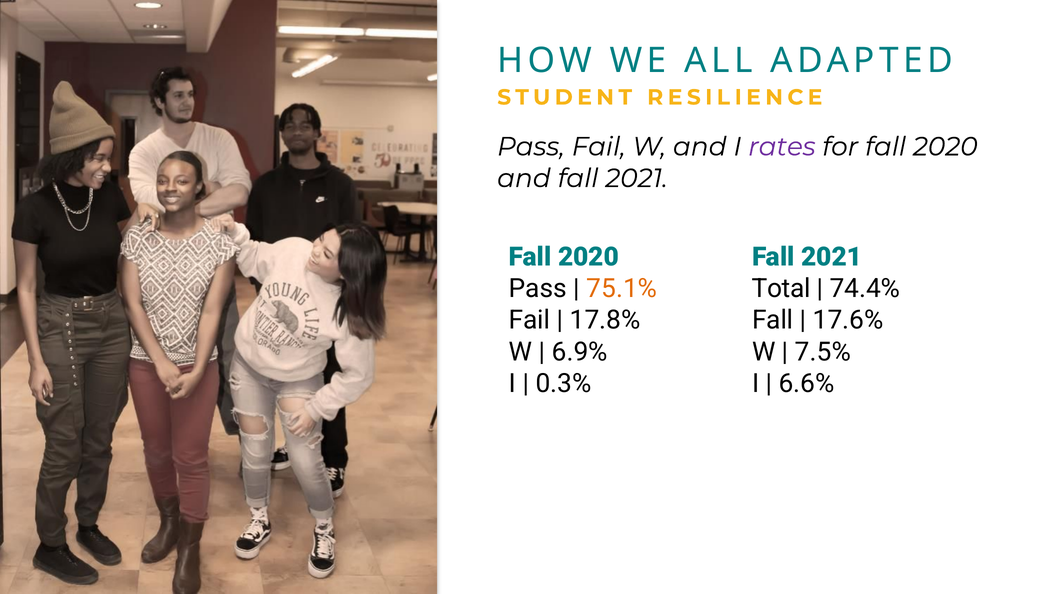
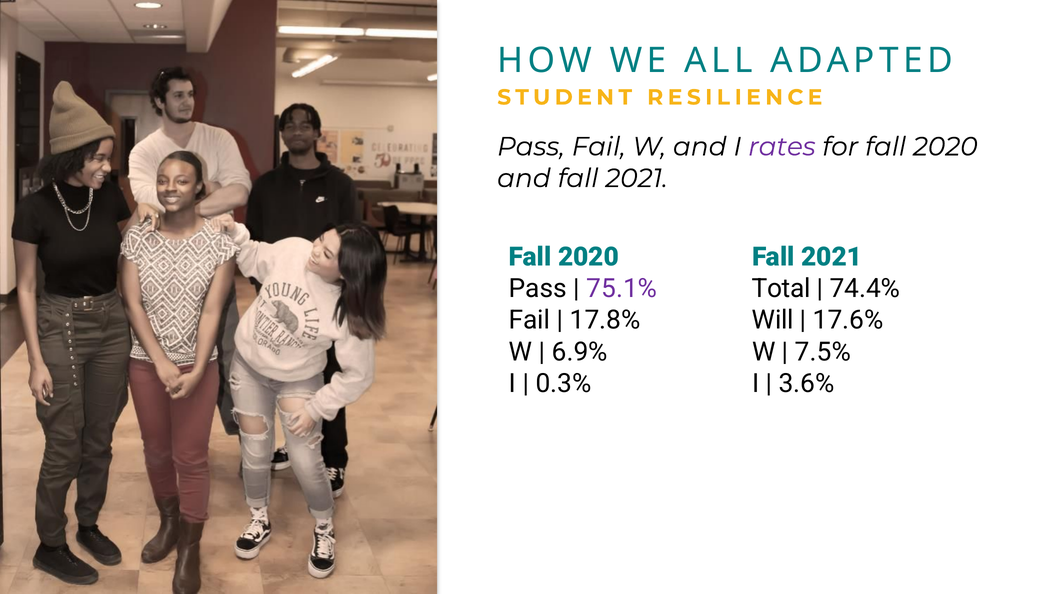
75.1% colour: orange -> purple
Fall at (773, 320): Fall -> Will
6.6%: 6.6% -> 3.6%
